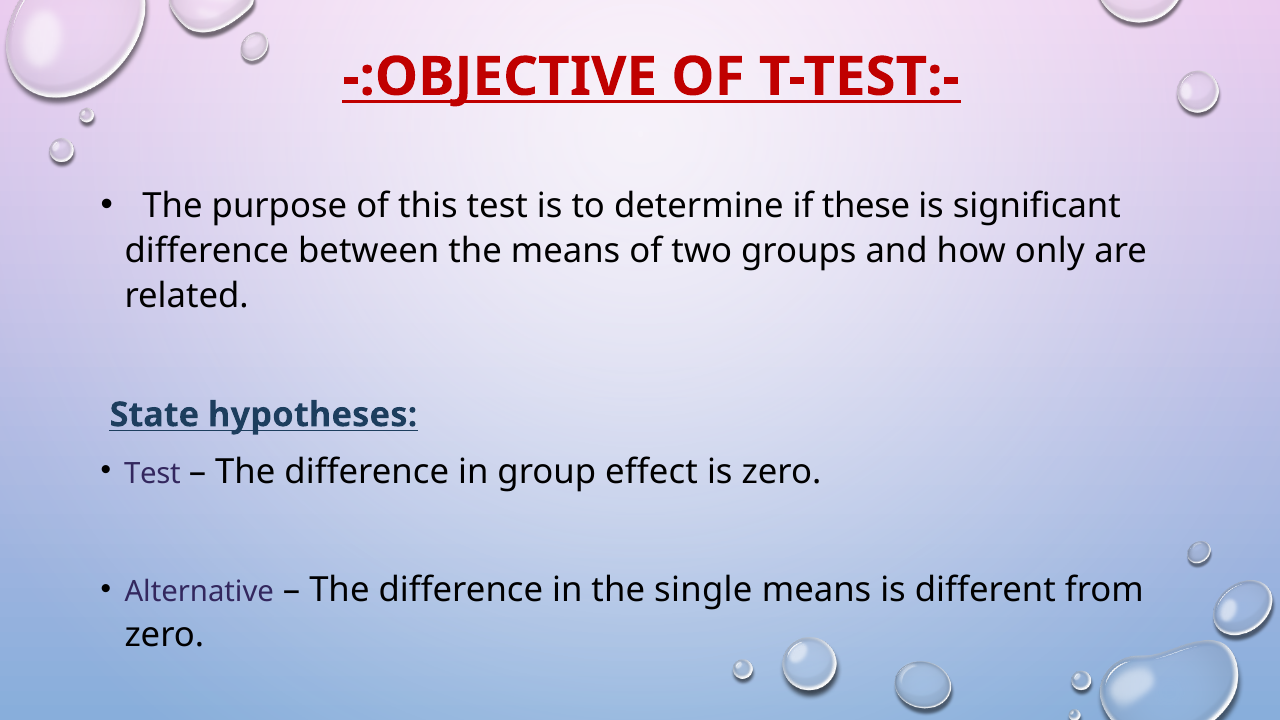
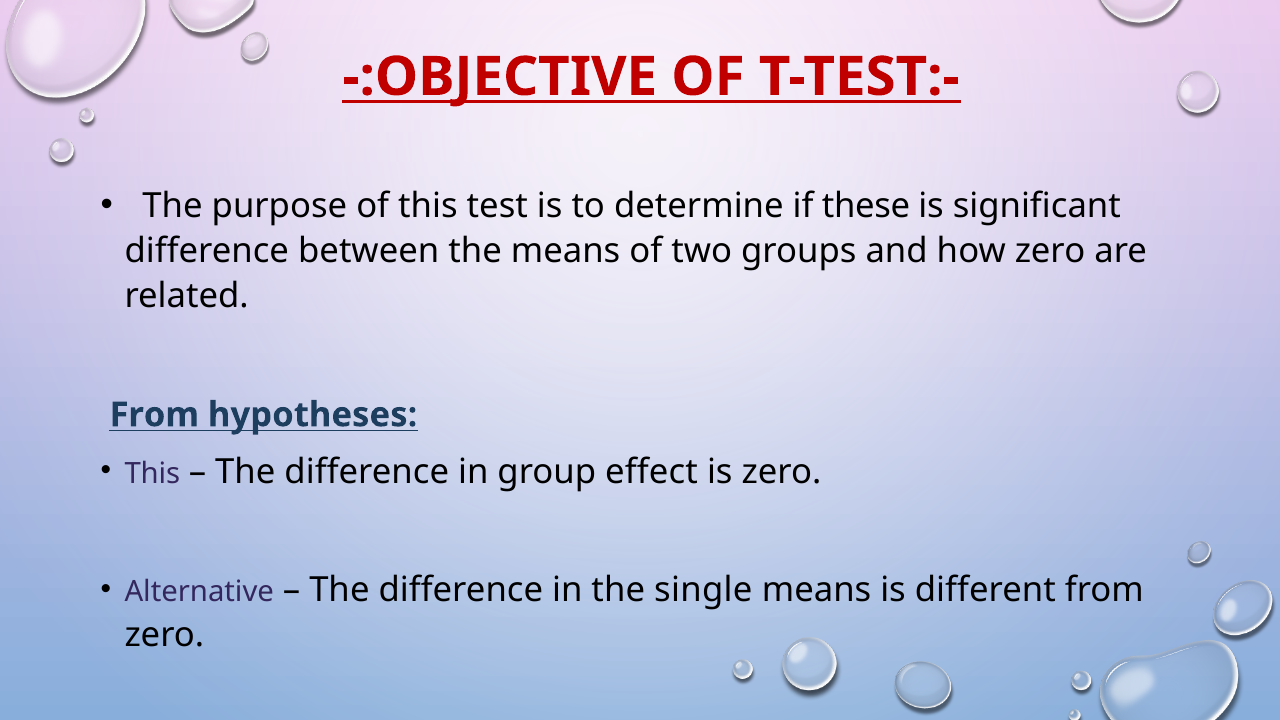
how only: only -> zero
State at (154, 415): State -> From
Test at (152, 473): Test -> This
